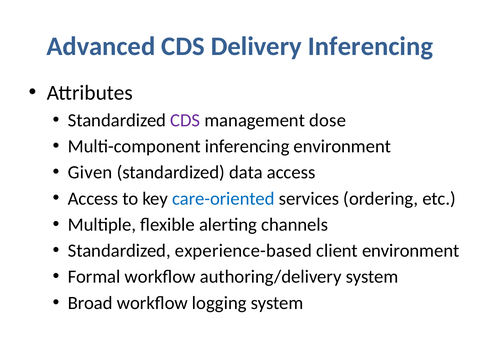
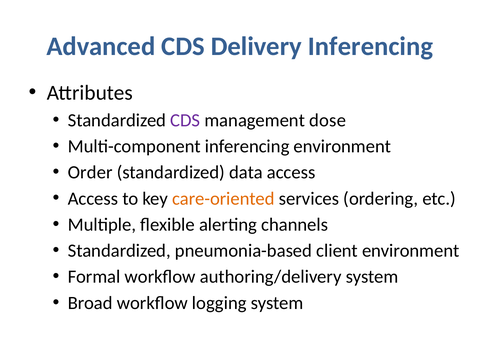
Given: Given -> Order
care-oriented colour: blue -> orange
experience-based: experience-based -> pneumonia-based
